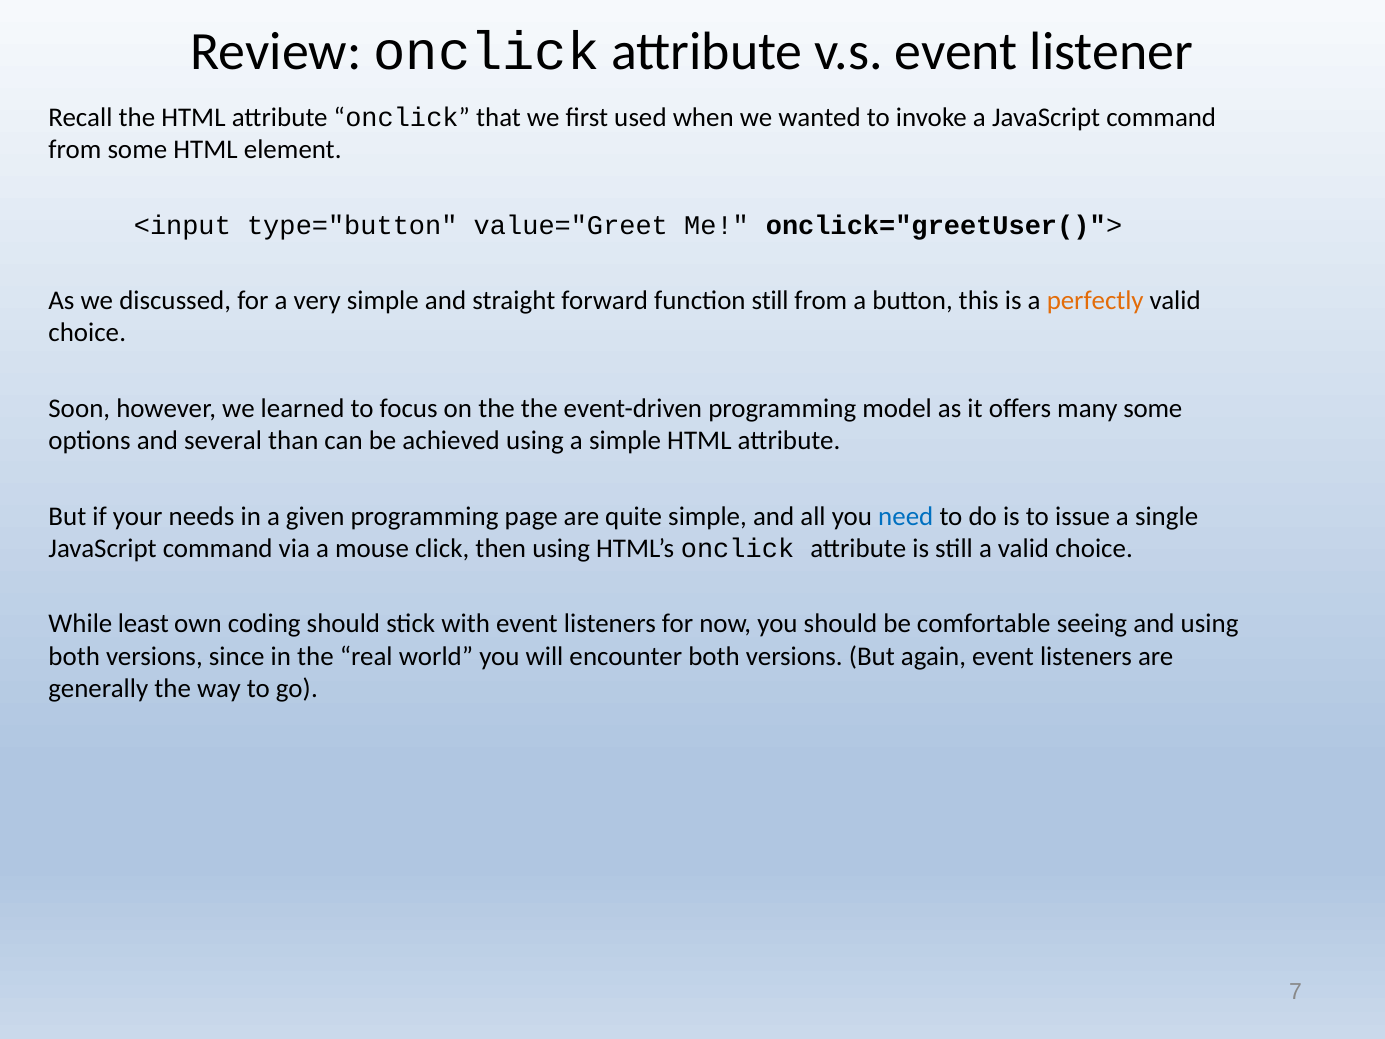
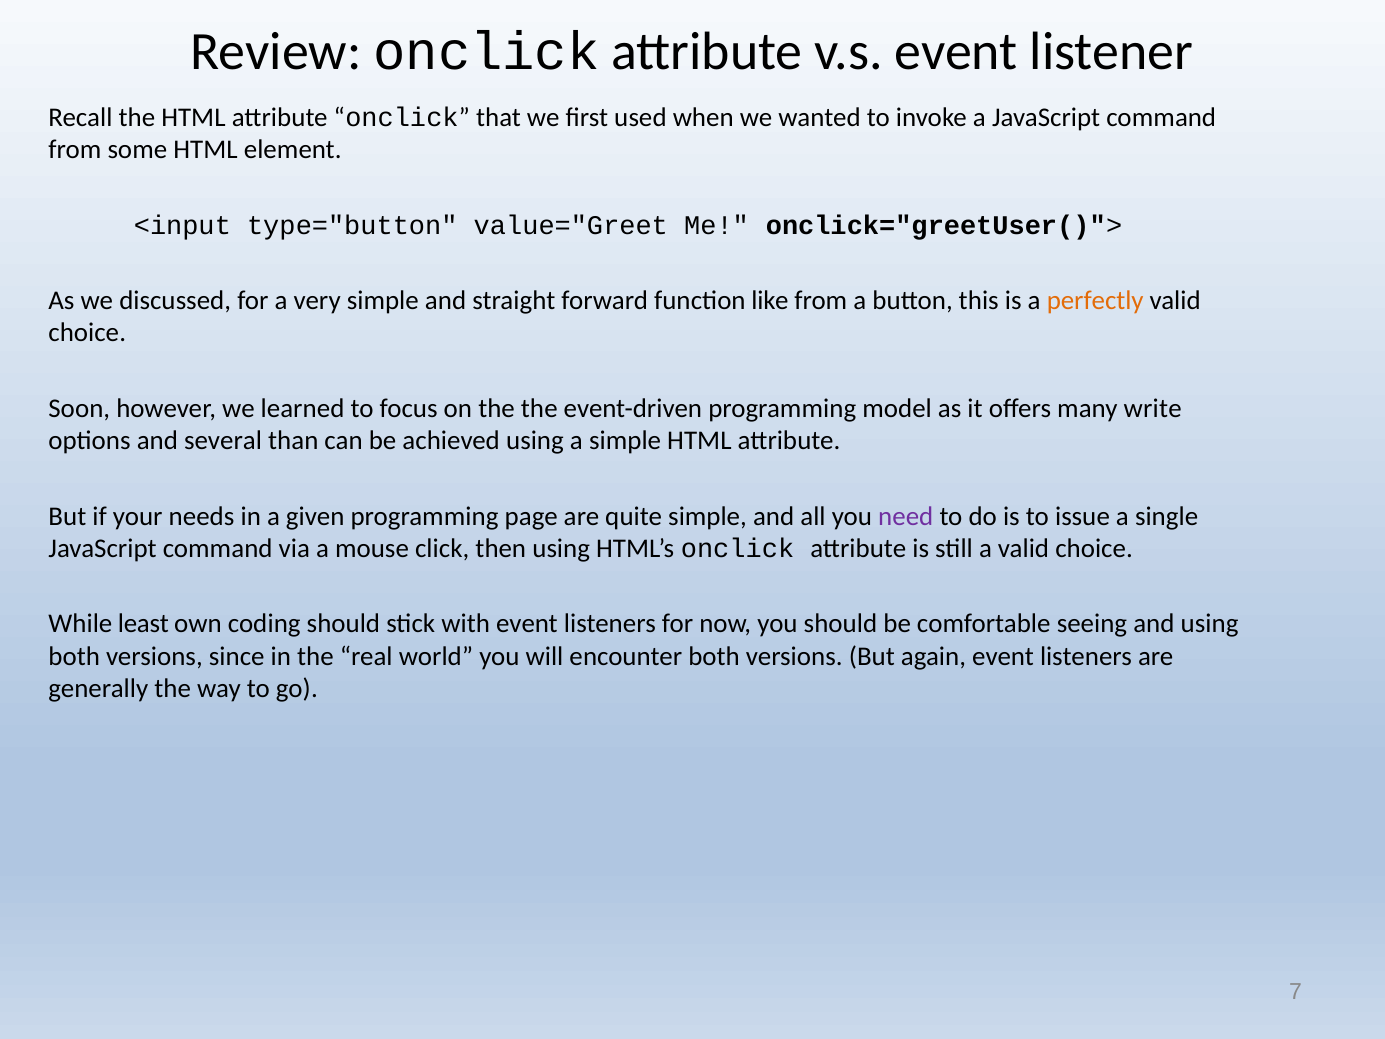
function still: still -> like
many some: some -> write
need colour: blue -> purple
